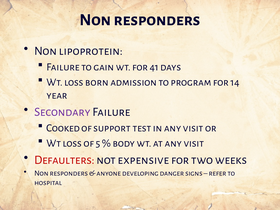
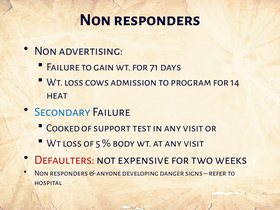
lipoprotein: lipoprotein -> advertising
41: 41 -> 71
born: born -> cows
year: year -> heat
Secondary colour: purple -> blue
